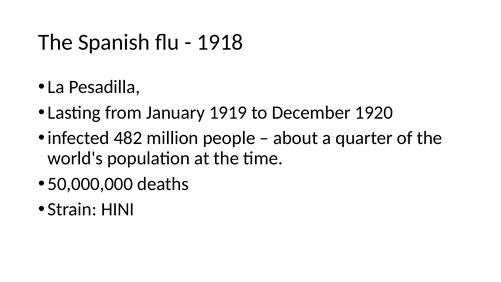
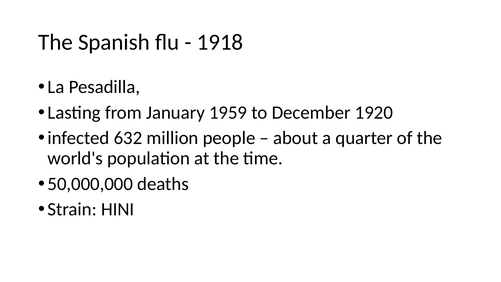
1919: 1919 -> 1959
482: 482 -> 632
